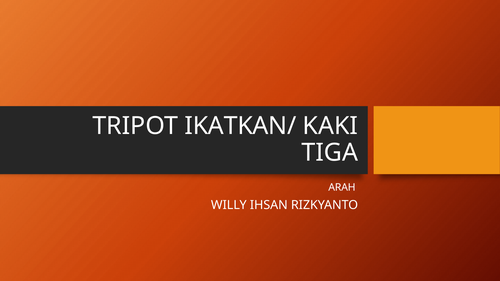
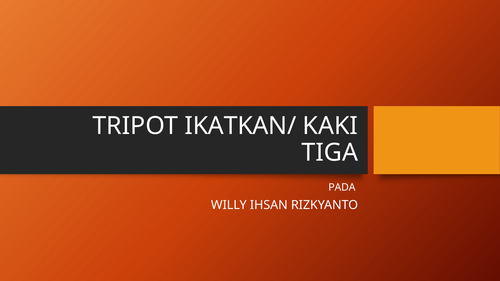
ARAH: ARAH -> PADA
